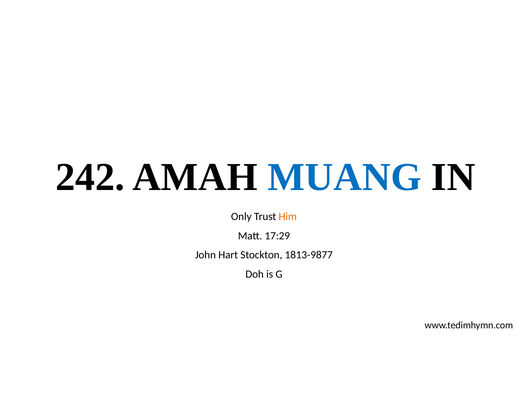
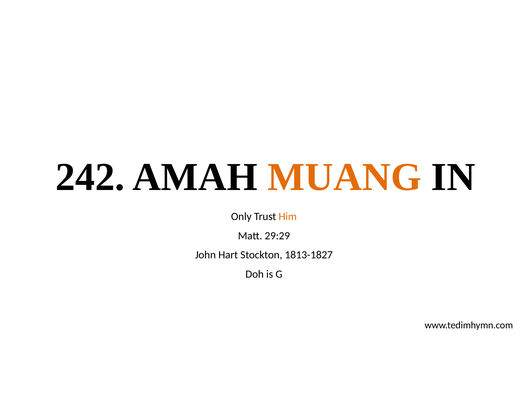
MUANG colour: blue -> orange
17:29: 17:29 -> 29:29
1813-9877: 1813-9877 -> 1813-1827
